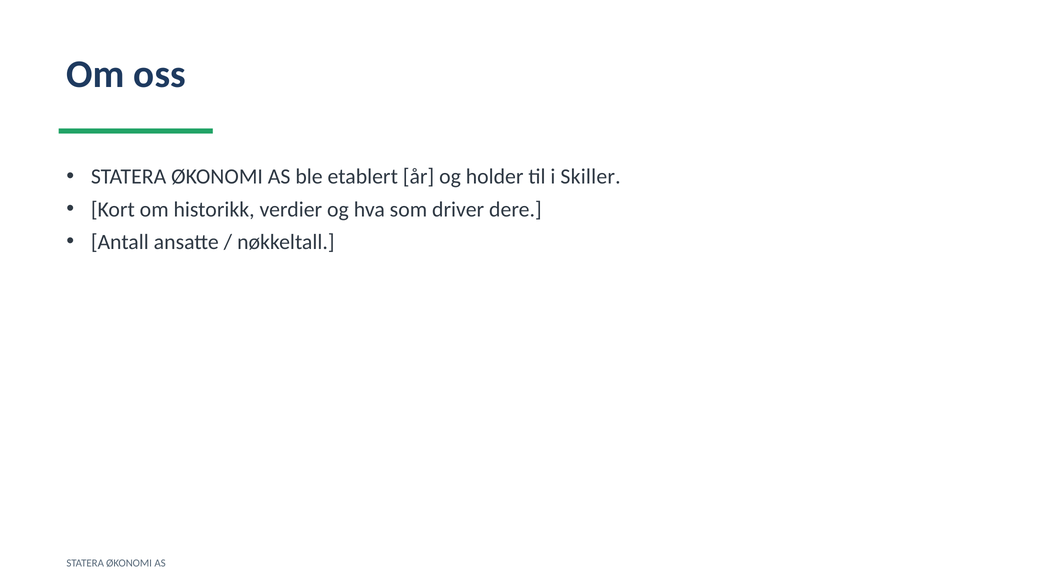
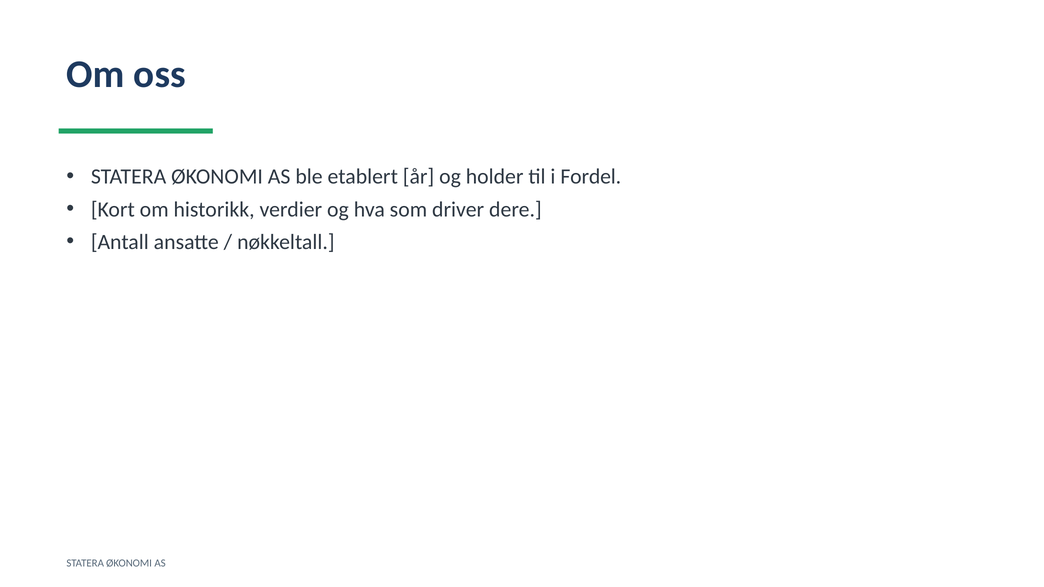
Skiller: Skiller -> Fordel
